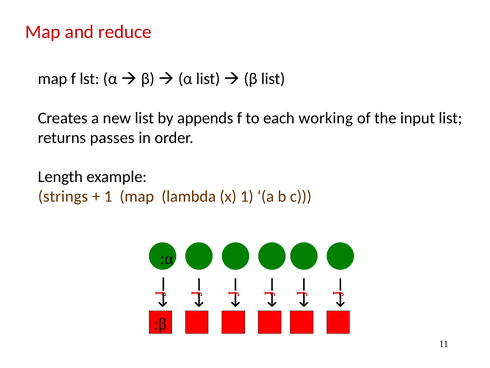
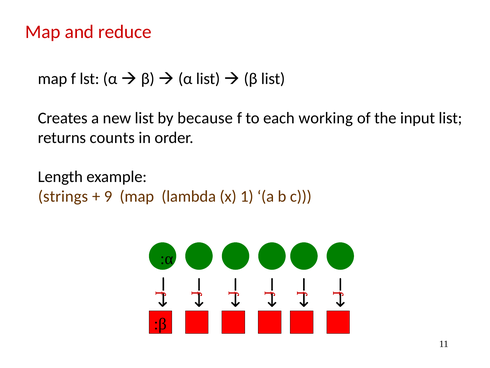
appends: appends -> because
passes: passes -> counts
1 at (108, 196): 1 -> 9
